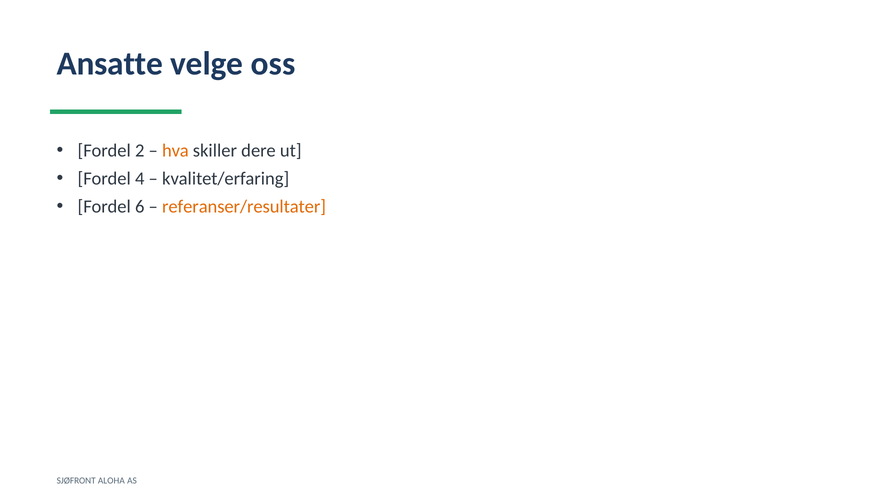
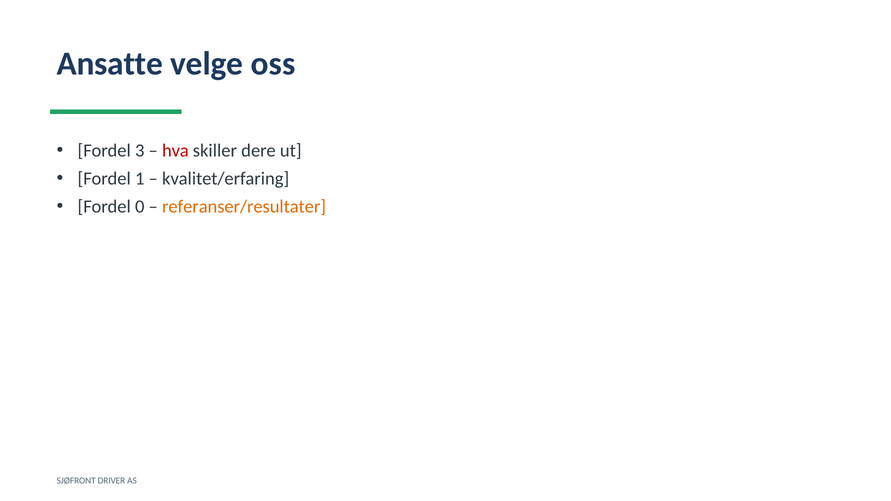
2: 2 -> 3
hva colour: orange -> red
4: 4 -> 1
6: 6 -> 0
ALOHA: ALOHA -> DRIVER
